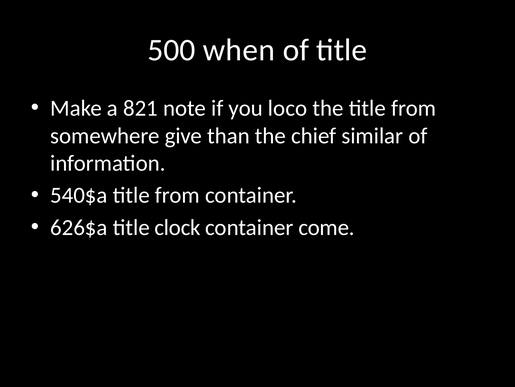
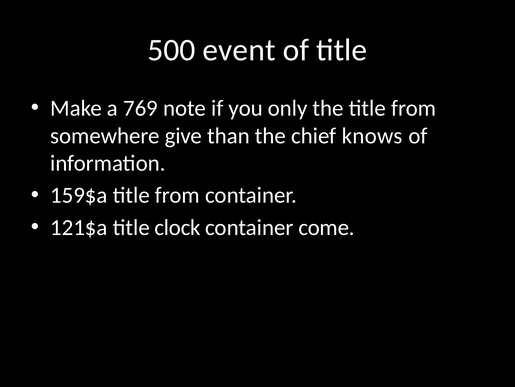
when: when -> event
821: 821 -> 769
loco: loco -> only
similar: similar -> knows
540$a: 540$a -> 159$a
626$a: 626$a -> 121$a
